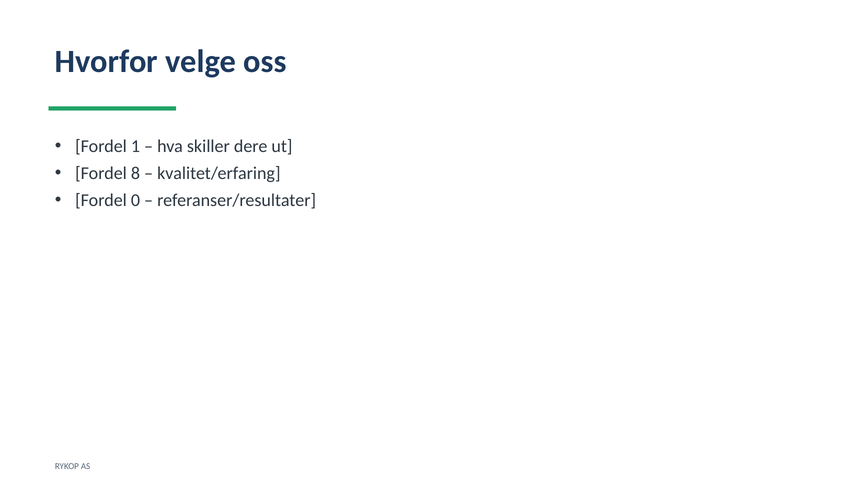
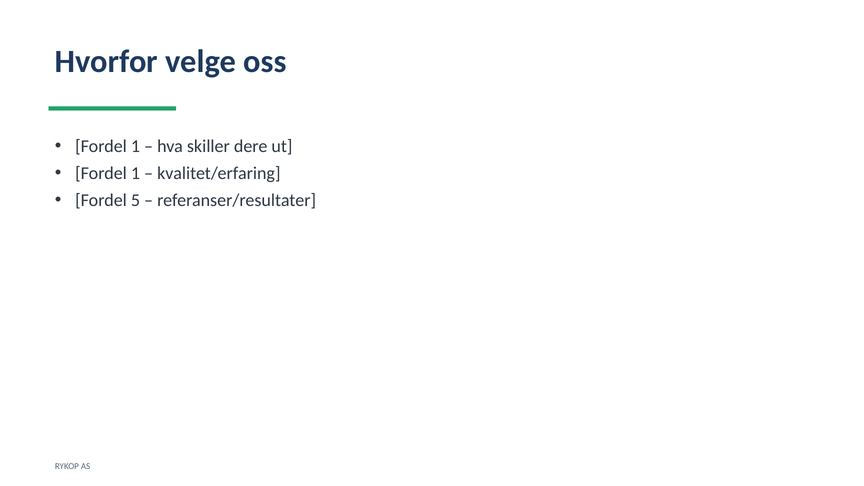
8 at (135, 173): 8 -> 1
0: 0 -> 5
